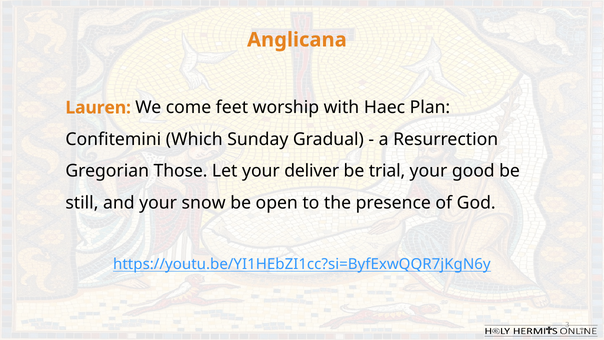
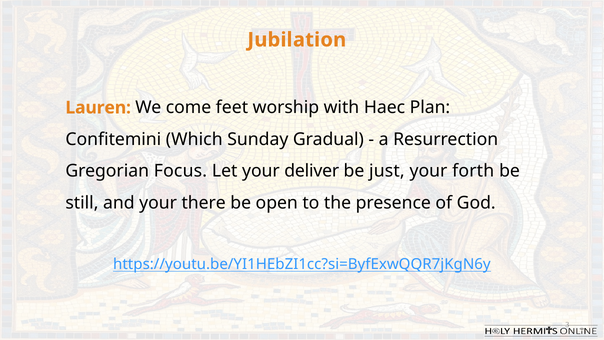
Anglicana: Anglicana -> Jubilation
Those: Those -> Focus
trial: trial -> just
good: good -> forth
snow: snow -> there
